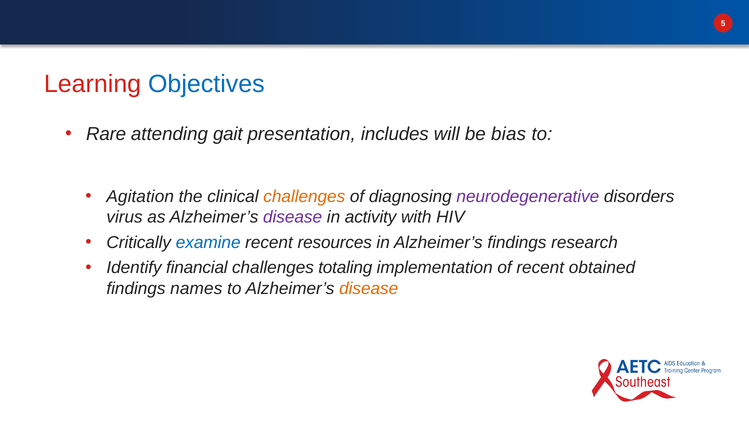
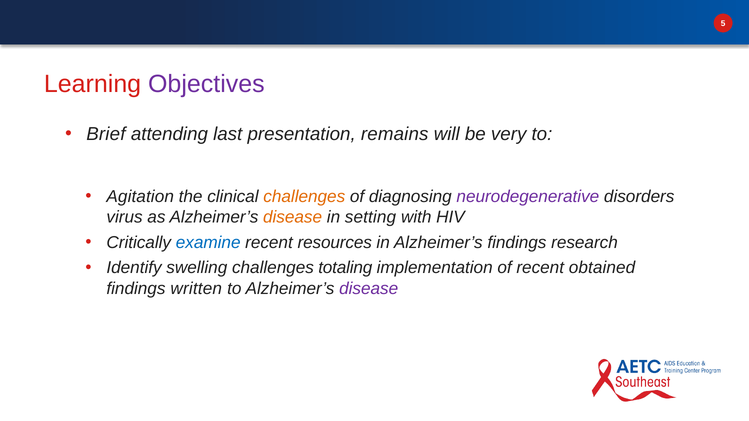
Objectives colour: blue -> purple
Rare: Rare -> Brief
gait: gait -> last
includes: includes -> remains
bias: bias -> very
disease at (293, 217) colour: purple -> orange
activity: activity -> setting
financial: financial -> swelling
names: names -> written
disease at (369, 289) colour: orange -> purple
